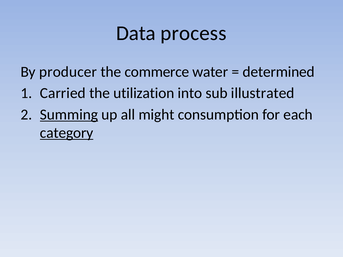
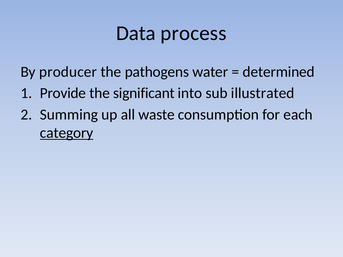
commerce: commerce -> pathogens
Carried: Carried -> Provide
utilization: utilization -> significant
Summing underline: present -> none
might: might -> waste
